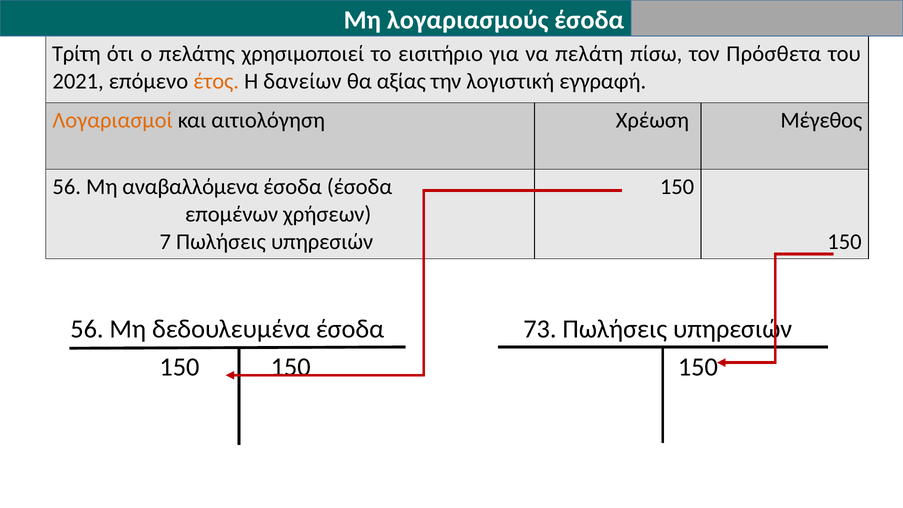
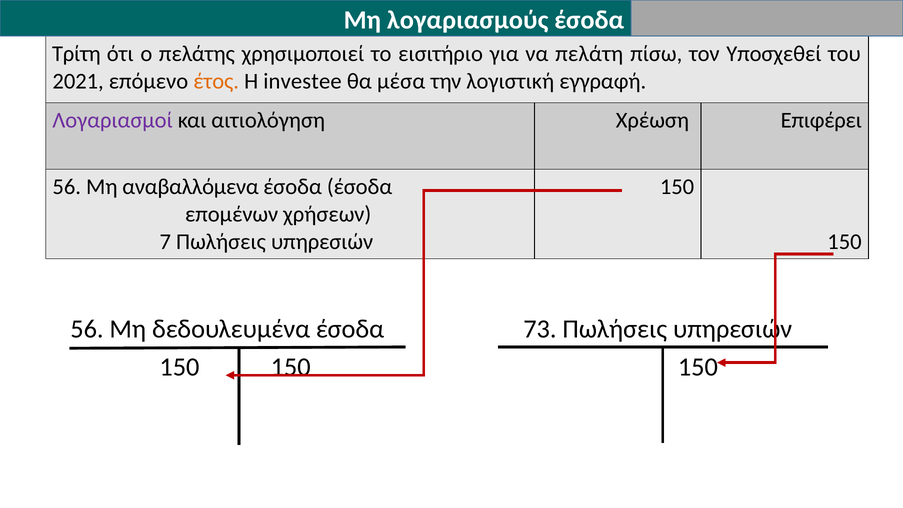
Πρόσθετα: Πρόσθετα -> Υποσχεθεί
δανείων: δανείων -> investee
αξίας: αξίας -> μέσα
Λογαριασμοί colour: orange -> purple
Μέγεθος: Μέγεθος -> Επιφέρει
